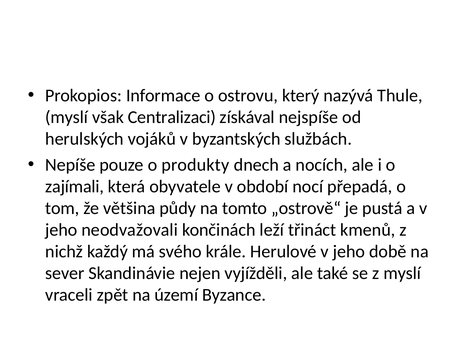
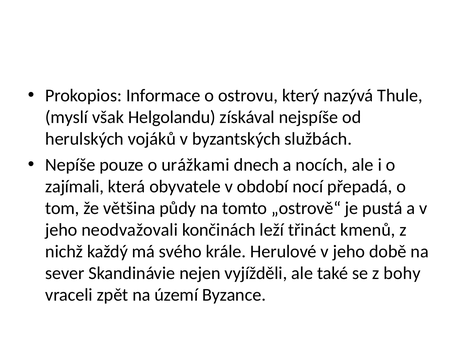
Centralizaci: Centralizaci -> Helgolandu
produkty: produkty -> urážkami
z myslí: myslí -> bohy
